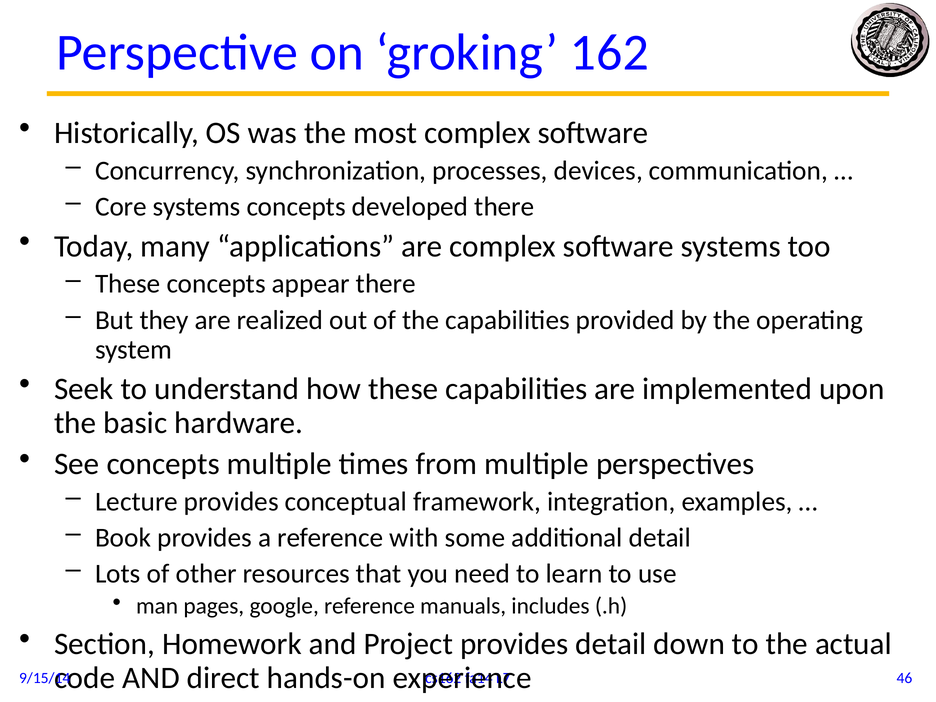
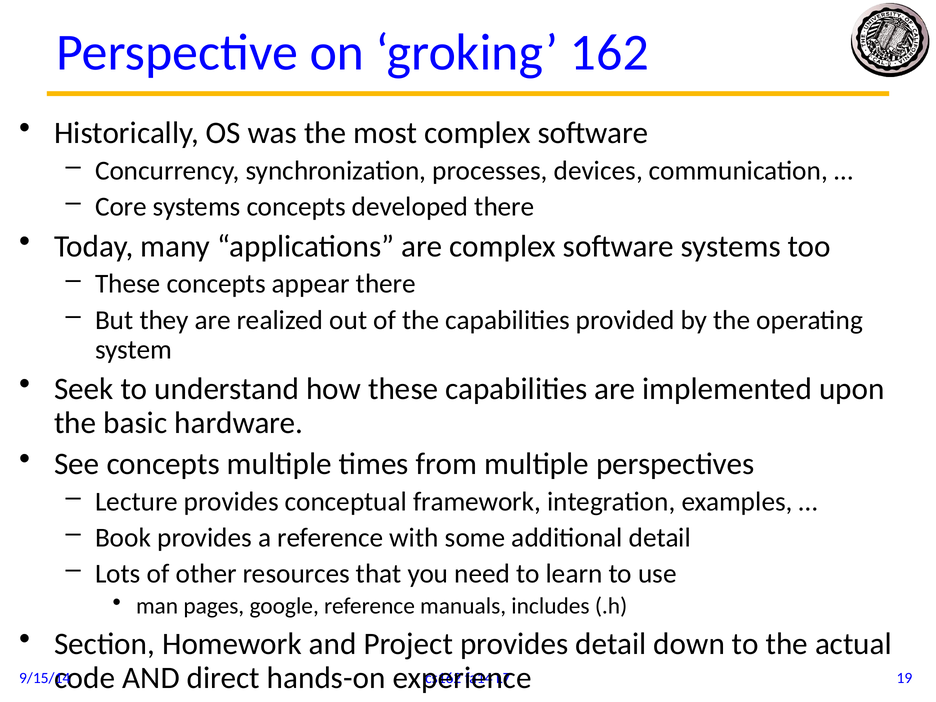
46: 46 -> 19
